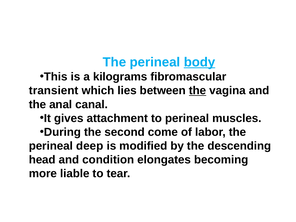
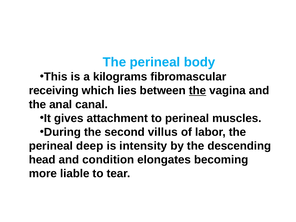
body underline: present -> none
transient: transient -> receiving
come: come -> villus
modified: modified -> intensity
